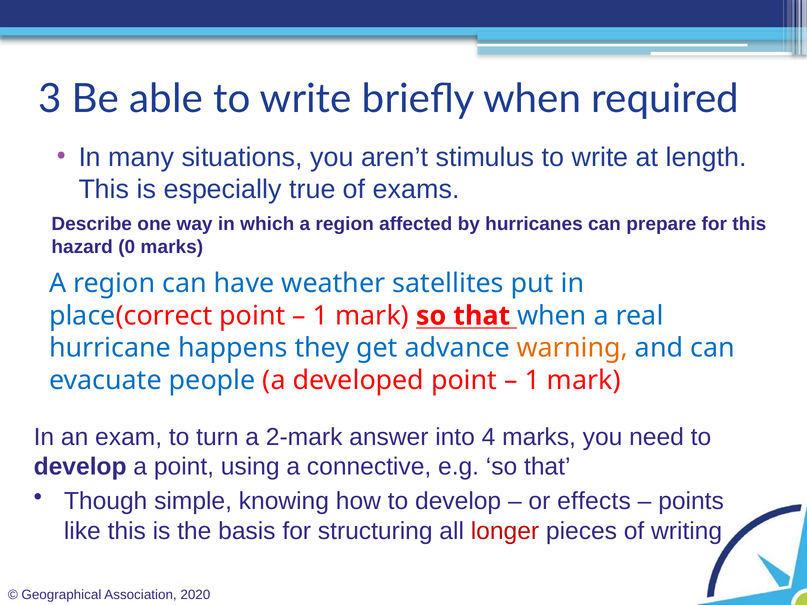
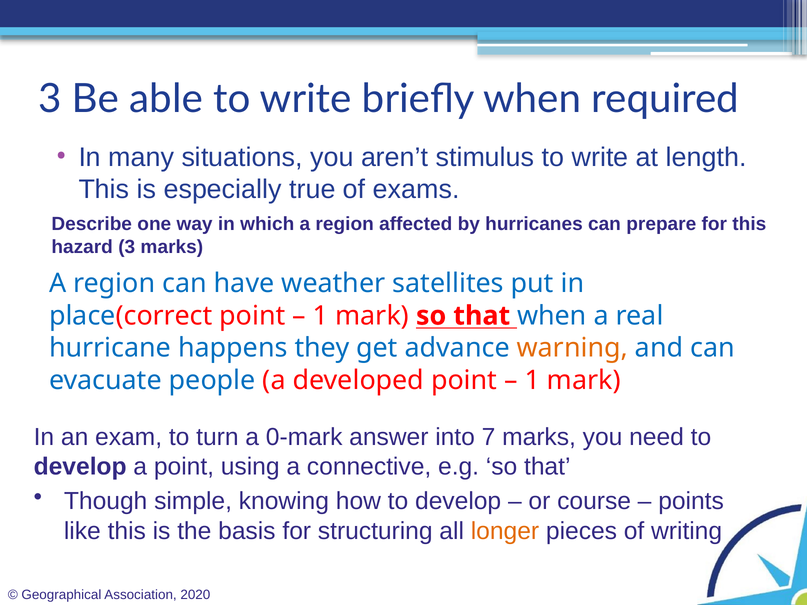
hazard 0: 0 -> 3
2-mark: 2-mark -> 0-mark
4: 4 -> 7
effects: effects -> course
longer colour: red -> orange
